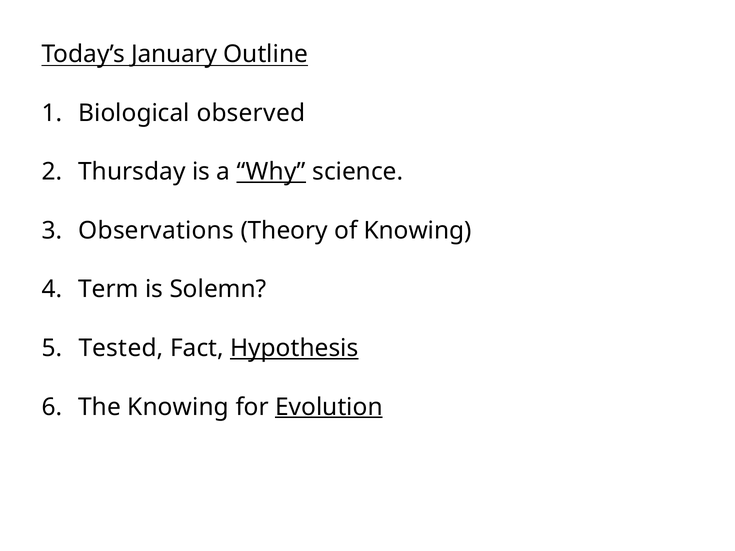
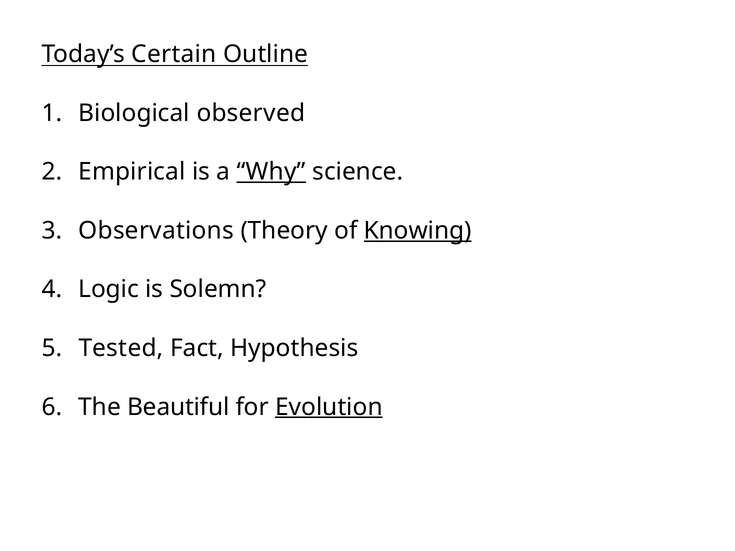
January: January -> Certain
Thursday: Thursday -> Empirical
Knowing at (418, 231) underline: none -> present
Term: Term -> Logic
Hypothesis underline: present -> none
The Knowing: Knowing -> Beautiful
